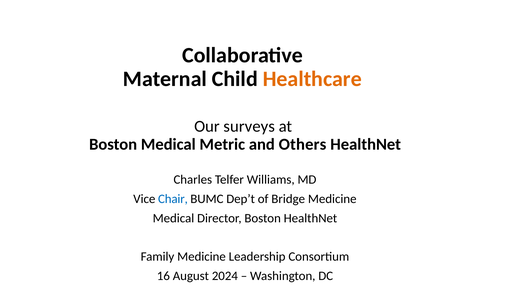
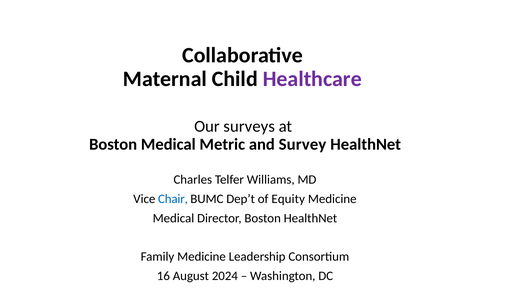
Healthcare colour: orange -> purple
Others: Others -> Survey
Bridge: Bridge -> Equity
